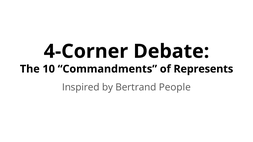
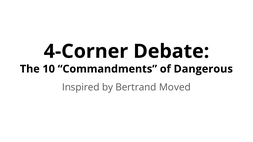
Represents: Represents -> Dangerous
People: People -> Moved
